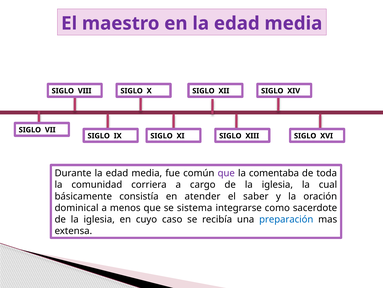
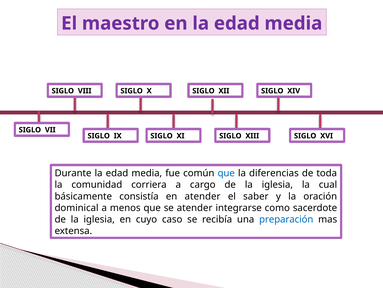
que at (226, 173) colour: purple -> blue
comentaba: comentaba -> diferencias
se sistema: sistema -> atender
